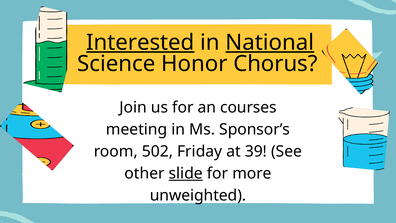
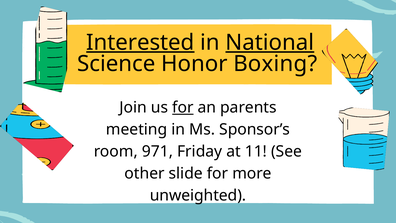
Chorus: Chorus -> Boxing
for at (183, 107) underline: none -> present
courses: courses -> parents
502: 502 -> 971
39: 39 -> 11
slide underline: present -> none
